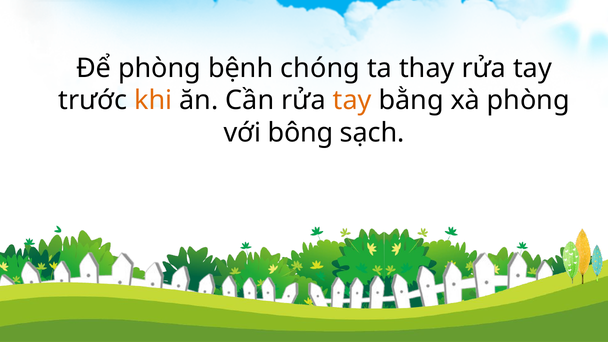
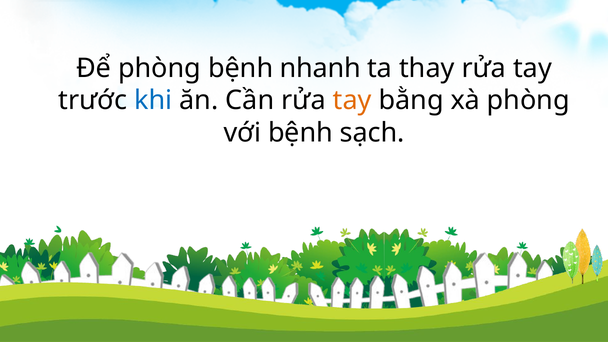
chóng: chóng -> nhanh
khi colour: orange -> blue
với bông: bông -> bệnh
